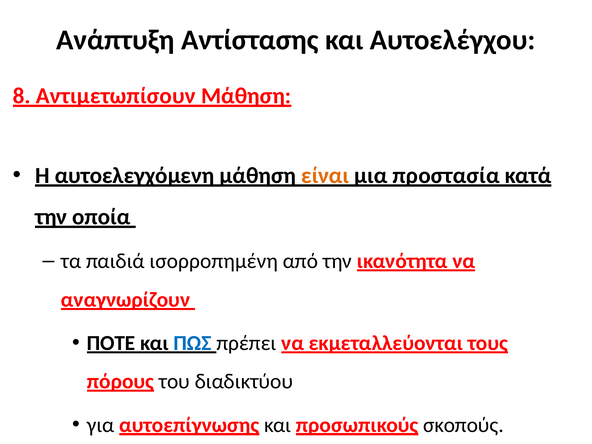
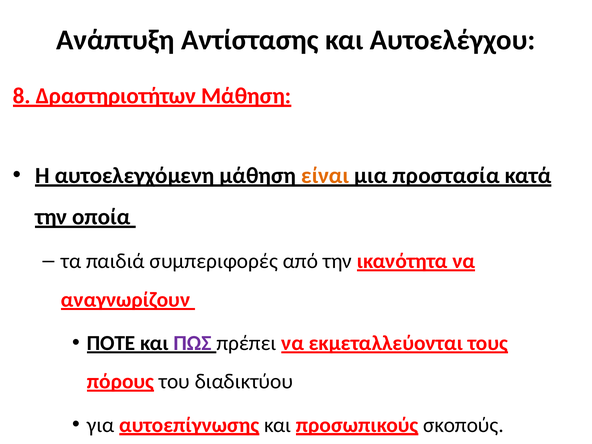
Αντιμετωπίσουν: Αντιμετωπίσουν -> Δραστηριοτήτων
ισορροπημένη: ισορροπημένη -> συμπεριφορές
ΠΩΣ colour: blue -> purple
